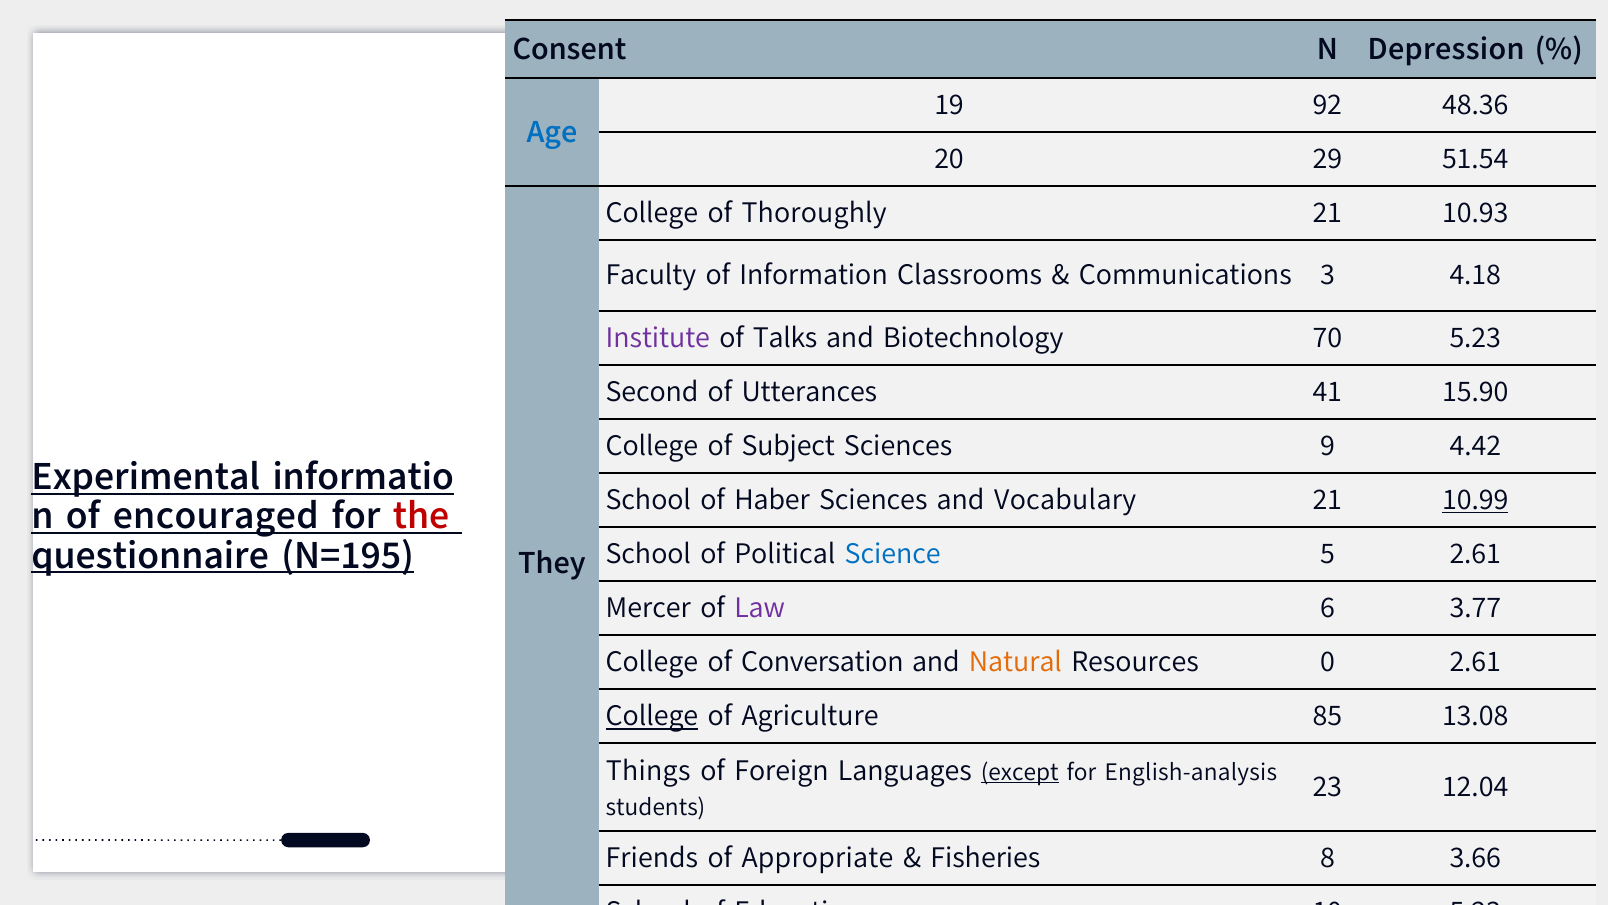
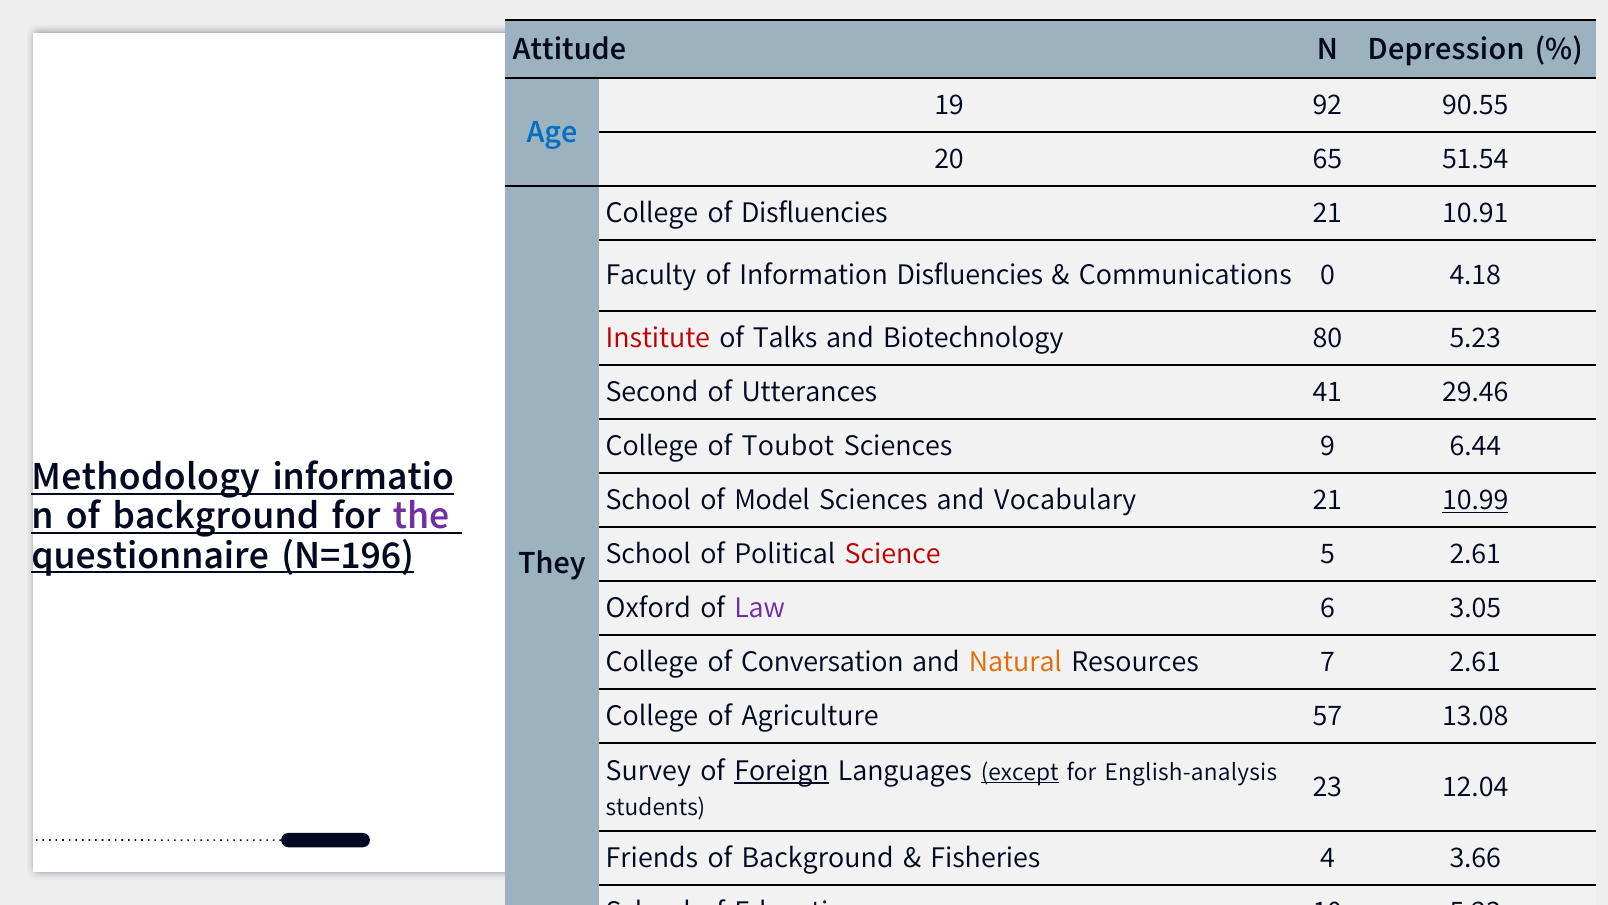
Consent: Consent -> Attitude
48.36: 48.36 -> 90.55
29: 29 -> 65
of Thoroughly: Thoroughly -> Disfluencies
10.93: 10.93 -> 10.91
Information Classrooms: Classrooms -> Disfluencies
3: 3 -> 0
Institute colour: purple -> red
70: 70 -> 80
15.90: 15.90 -> 29.46
Subject: Subject -> Toubot
4.42: 4.42 -> 6.44
Experimental: Experimental -> Methodology
Haber: Haber -> Model
n of encouraged: encouraged -> background
the colour: red -> purple
N=195: N=195 -> N=196
Science colour: blue -> red
Mercer: Mercer -> Oxford
3.77: 3.77 -> 3.05
0: 0 -> 7
College at (652, 716) underline: present -> none
85: 85 -> 57
Things: Things -> Survey
Foreign underline: none -> present
Appropriate at (817, 858): Appropriate -> Background
8: 8 -> 4
